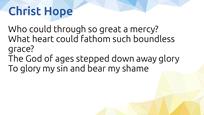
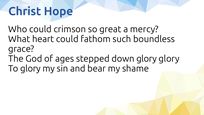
through: through -> crimson
down away: away -> glory
